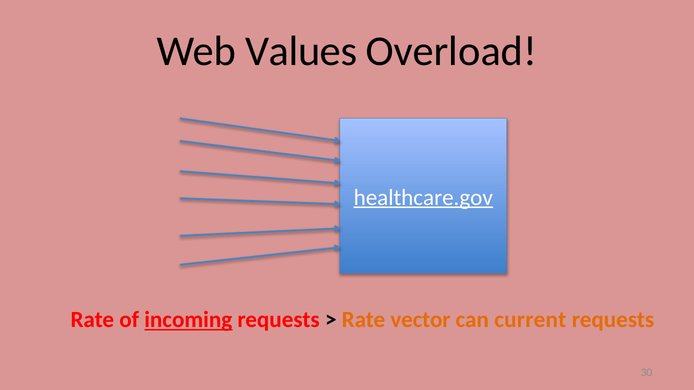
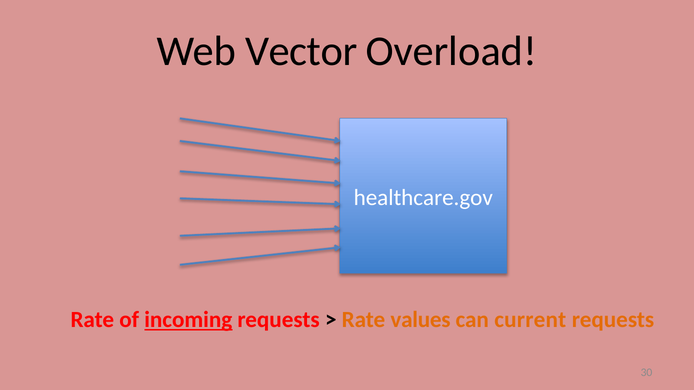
Values: Values -> Vector
healthcare.gov underline: present -> none
vector: vector -> values
